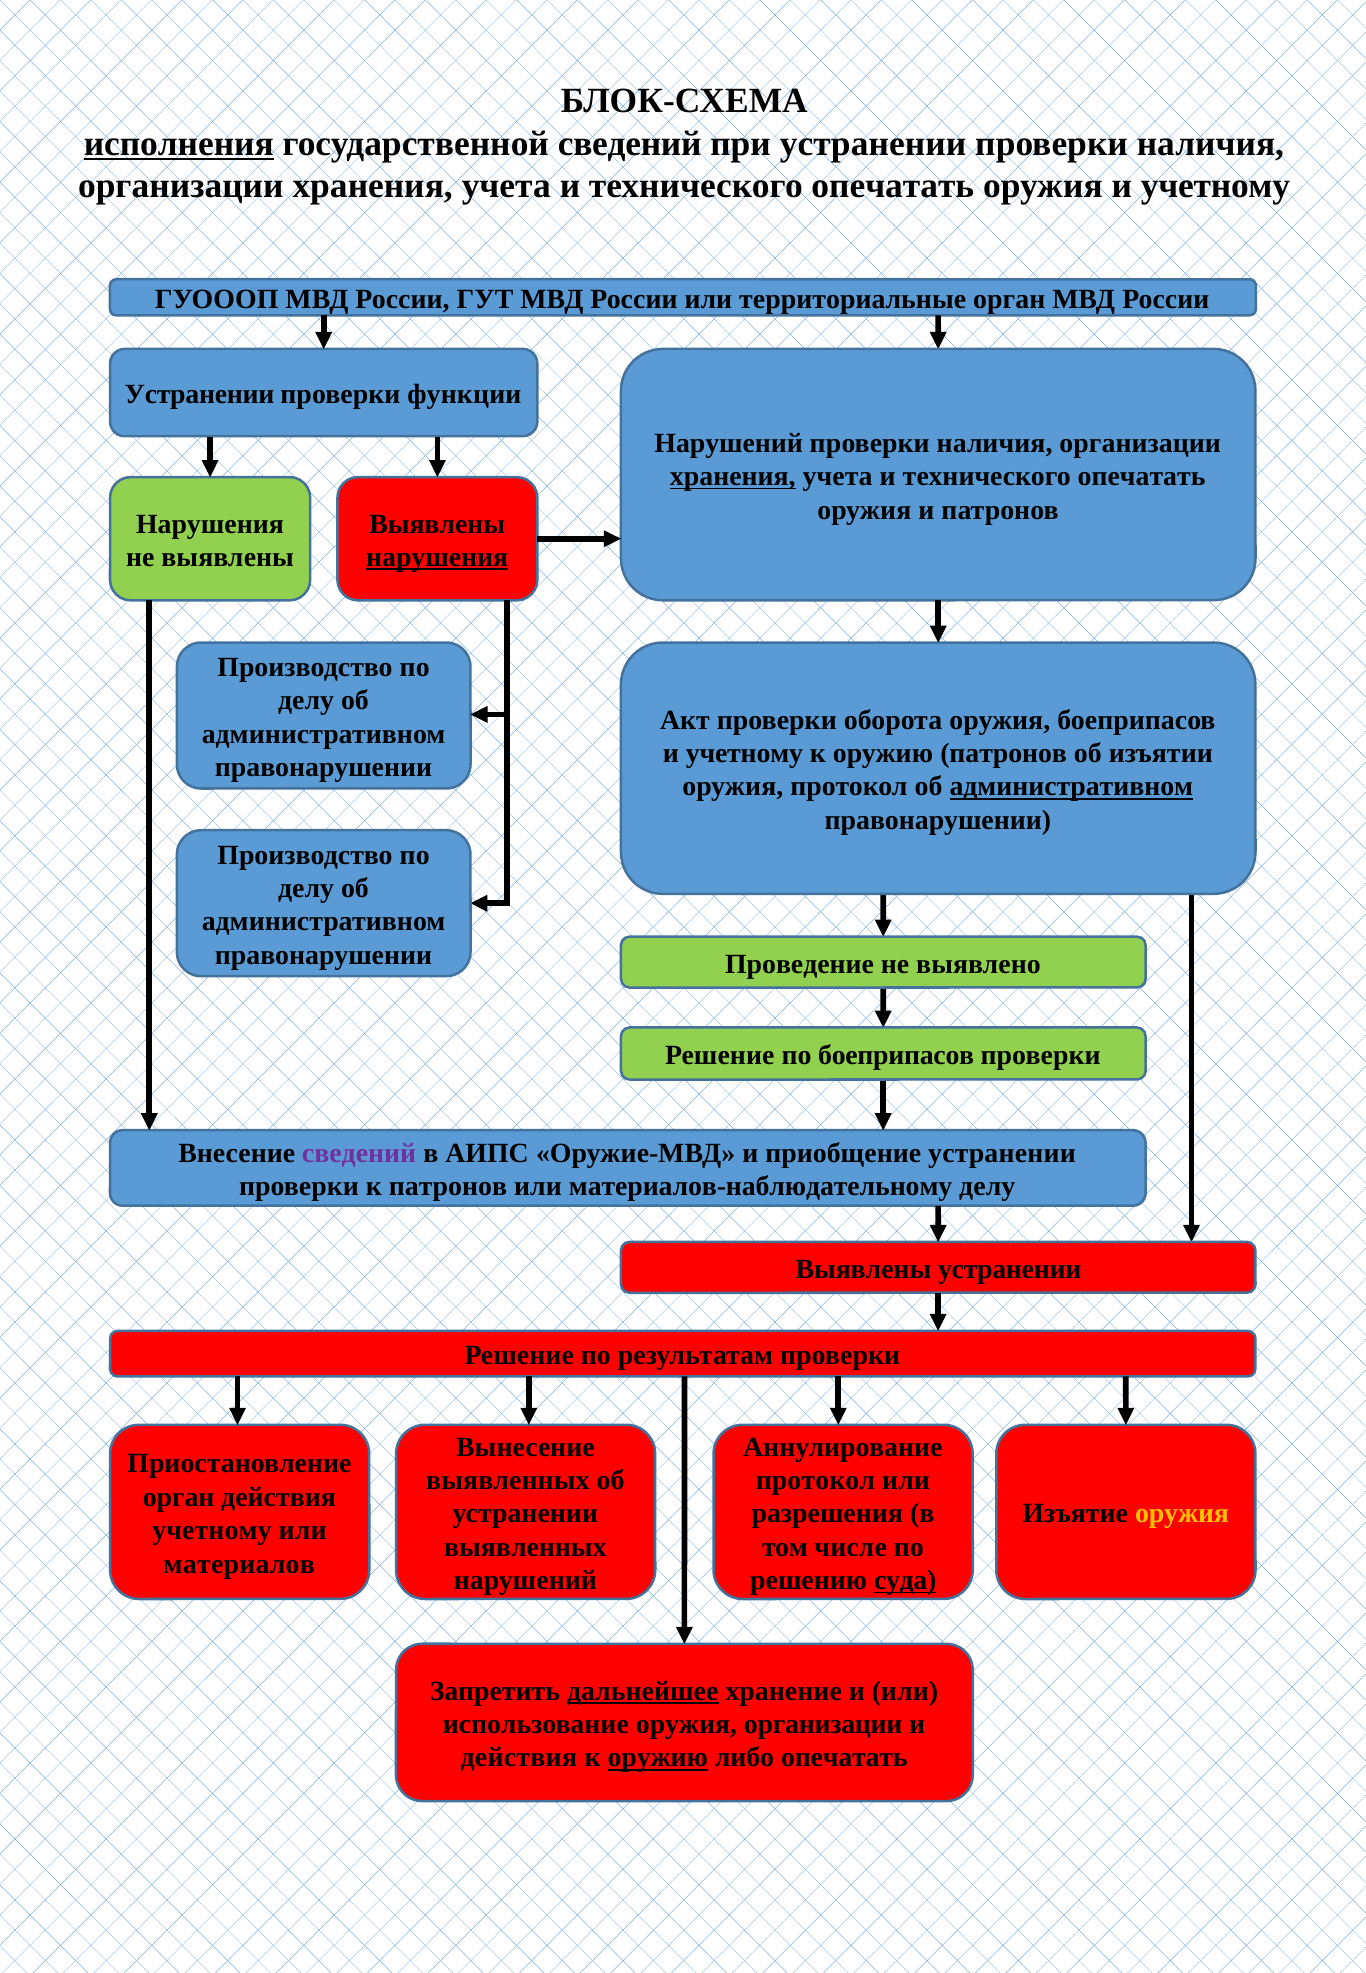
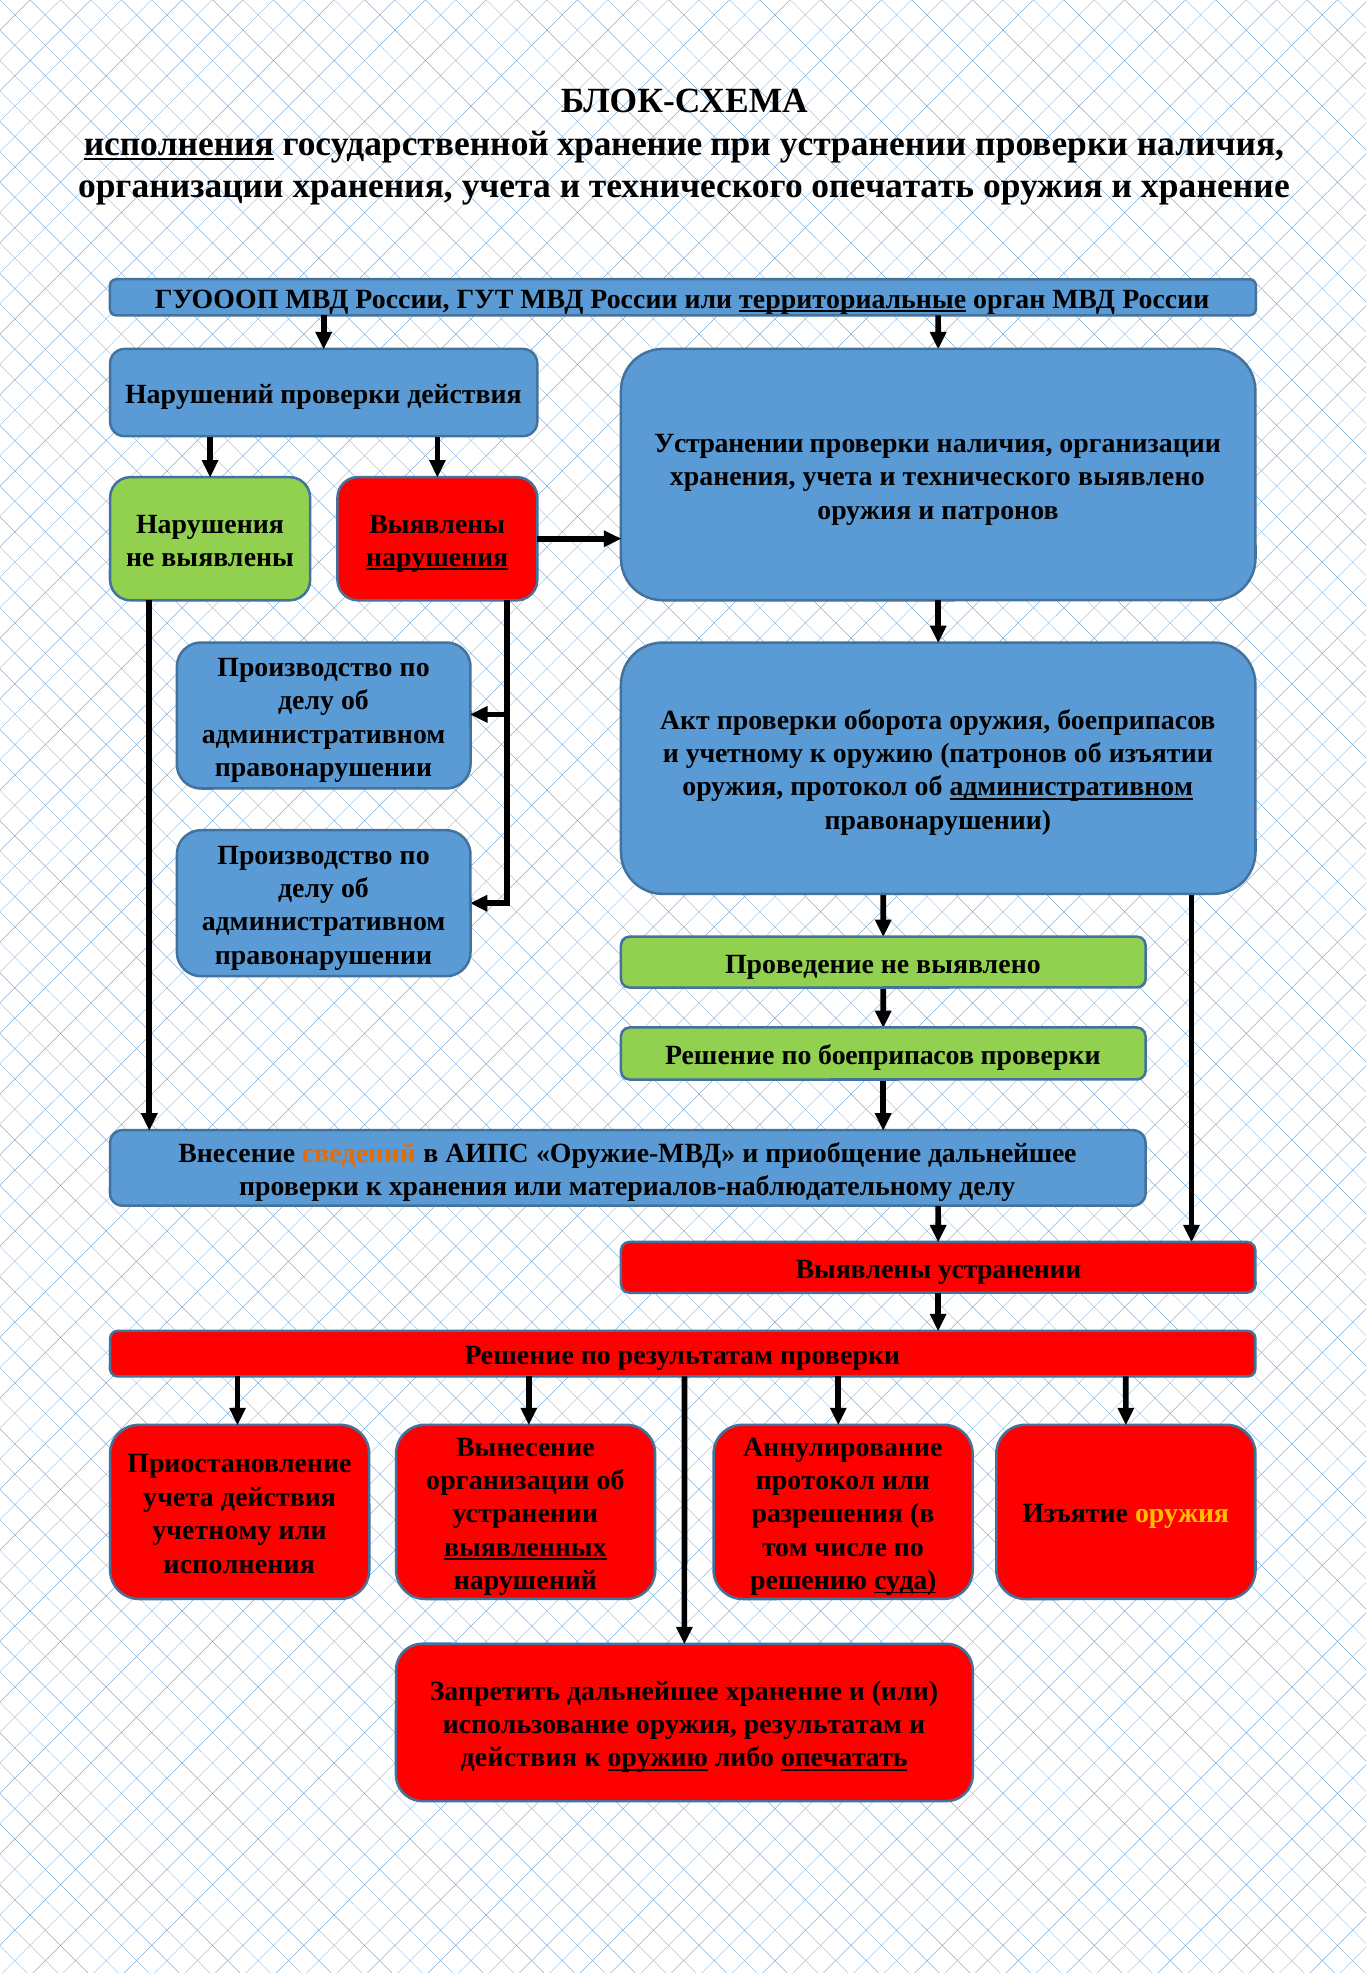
государственной сведений: сведений -> хранение
оружия и учетному: учетному -> хранение
территориальные underline: none -> present
Устранении at (200, 394): Устранении -> Нарушений
проверки функции: функции -> действия
Нарушений at (729, 443): Нарушений -> Устранении
хранения at (733, 476) underline: present -> none
опечатать at (1142, 476): опечатать -> выявлено
сведений at (359, 1153) colour: purple -> orange
приобщение устранении: устранении -> дальнейшее
к патронов: патронов -> хранения
выявленных at (508, 1480): выявленных -> организации
орган at (179, 1497): орган -> учета
выявленных at (525, 1547) underline: none -> present
материалов at (239, 1564): материалов -> исполнения
дальнейшее at (643, 1691) underline: present -> none
оружия организации: организации -> результатам
опечатать at (844, 1758) underline: none -> present
